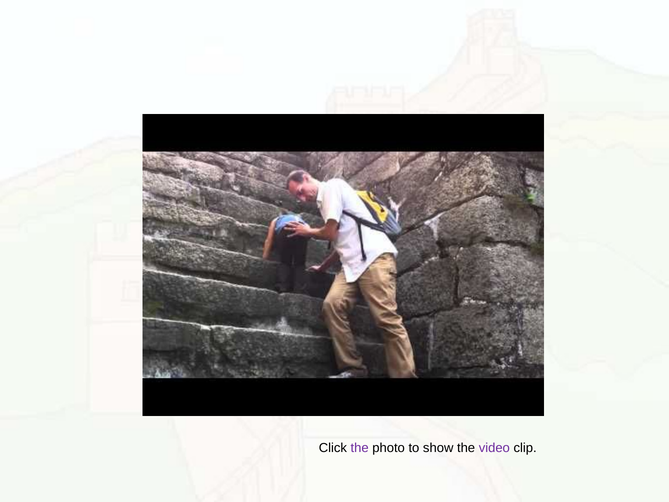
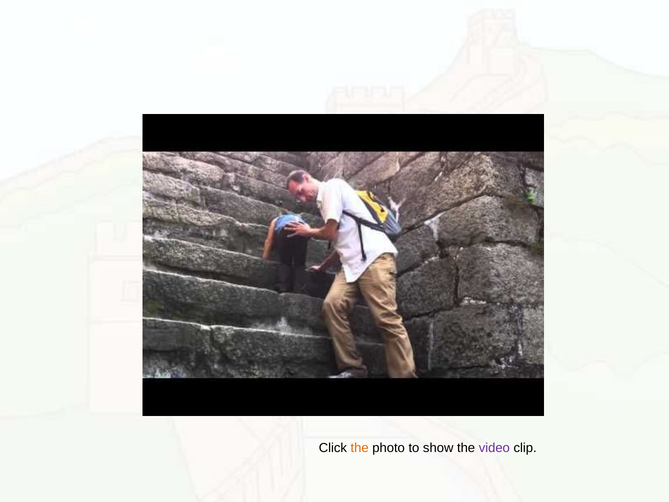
the at (360, 448) colour: purple -> orange
